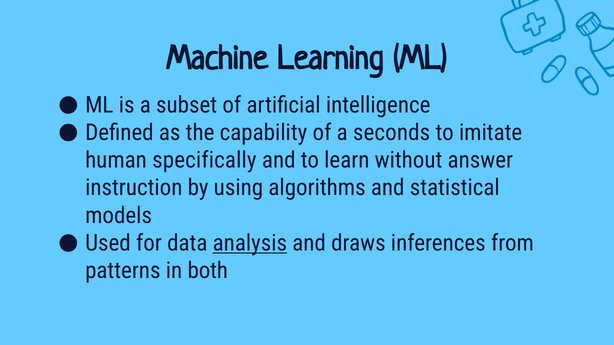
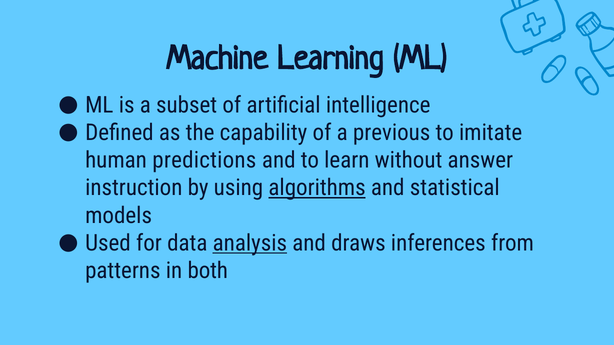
seconds: seconds -> previous
specifically: specifically -> predictions
algorithms underline: none -> present
